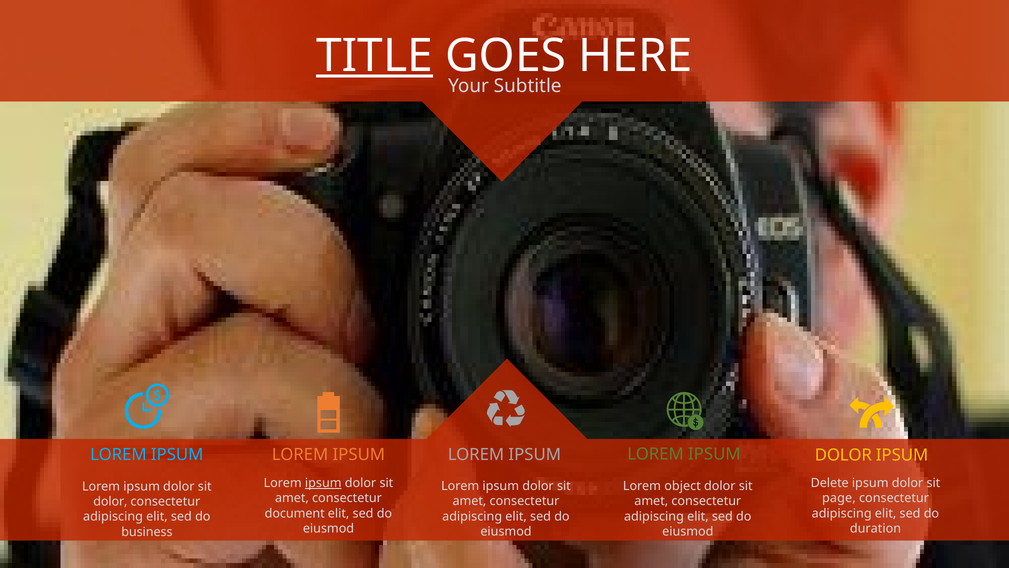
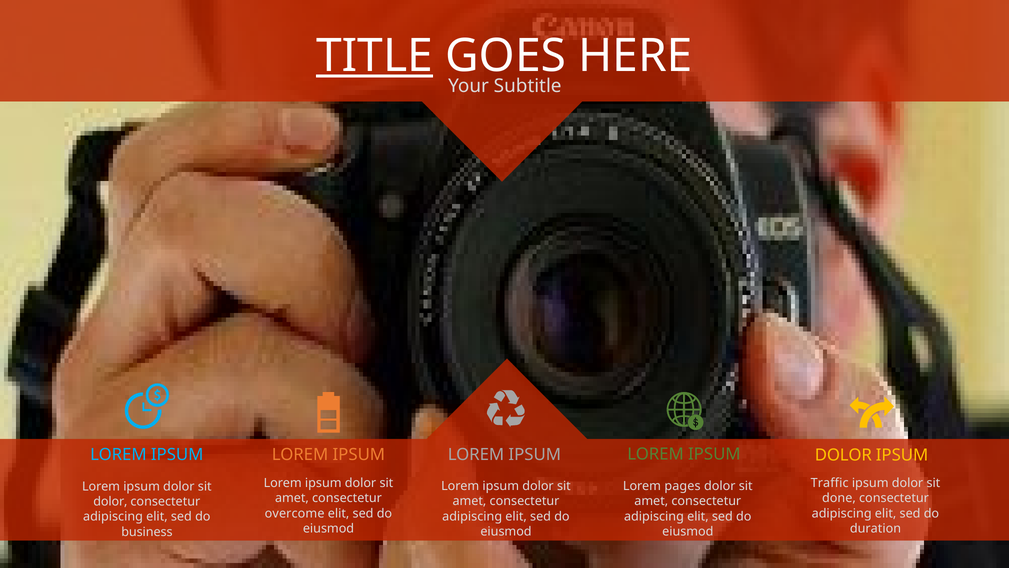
ipsum at (323, 483) underline: present -> none
Delete: Delete -> Traffic
object: object -> pages
page: page -> done
document: document -> overcome
